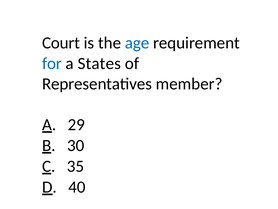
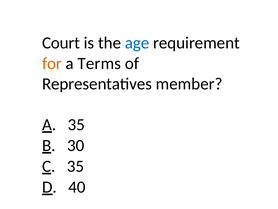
for colour: blue -> orange
States: States -> Terms
A 29: 29 -> 35
